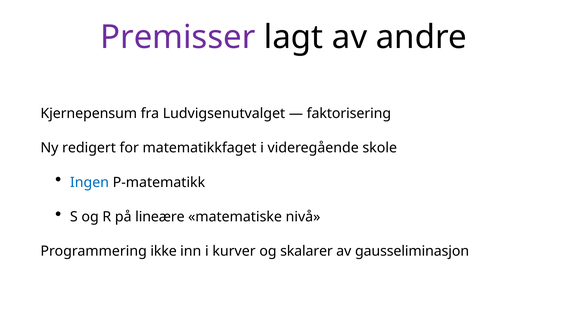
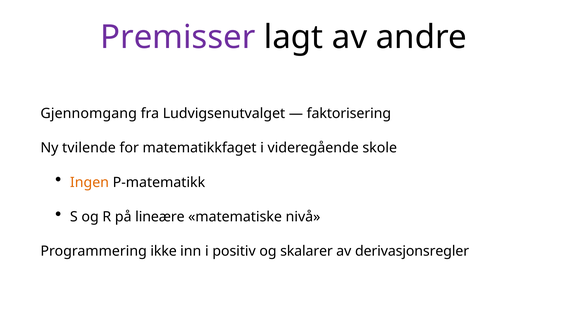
Kjernepensum: Kjernepensum -> Gjennomgang
redigert: redigert -> tvilende
Ingen colour: blue -> orange
kurver: kurver -> positiv
gausseliminasjon: gausseliminasjon -> derivasjonsregler
